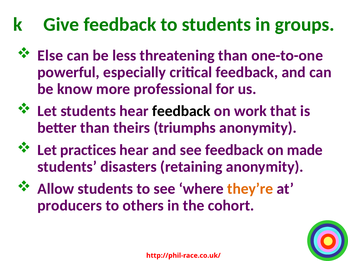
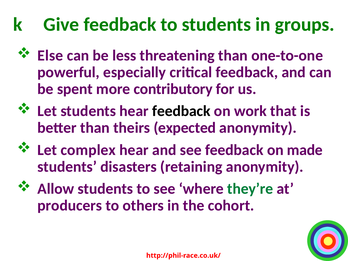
know: know -> spent
professional: professional -> contributory
triumphs: triumphs -> expected
practices: practices -> complex
they’re colour: orange -> green
